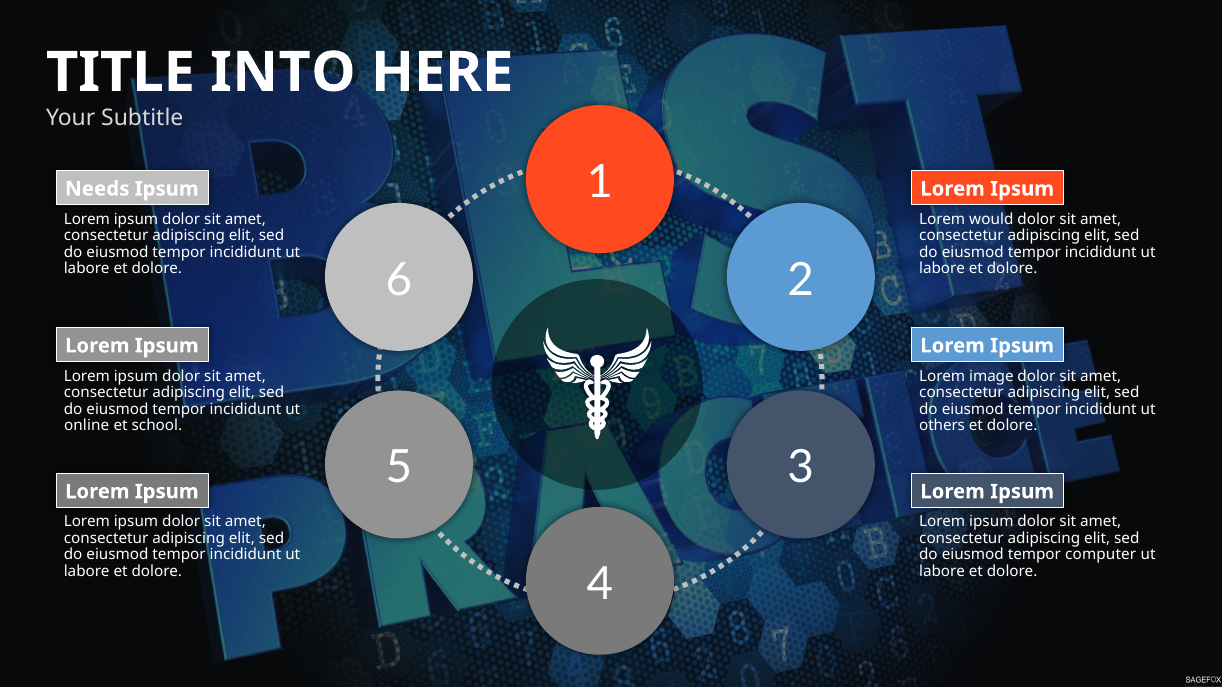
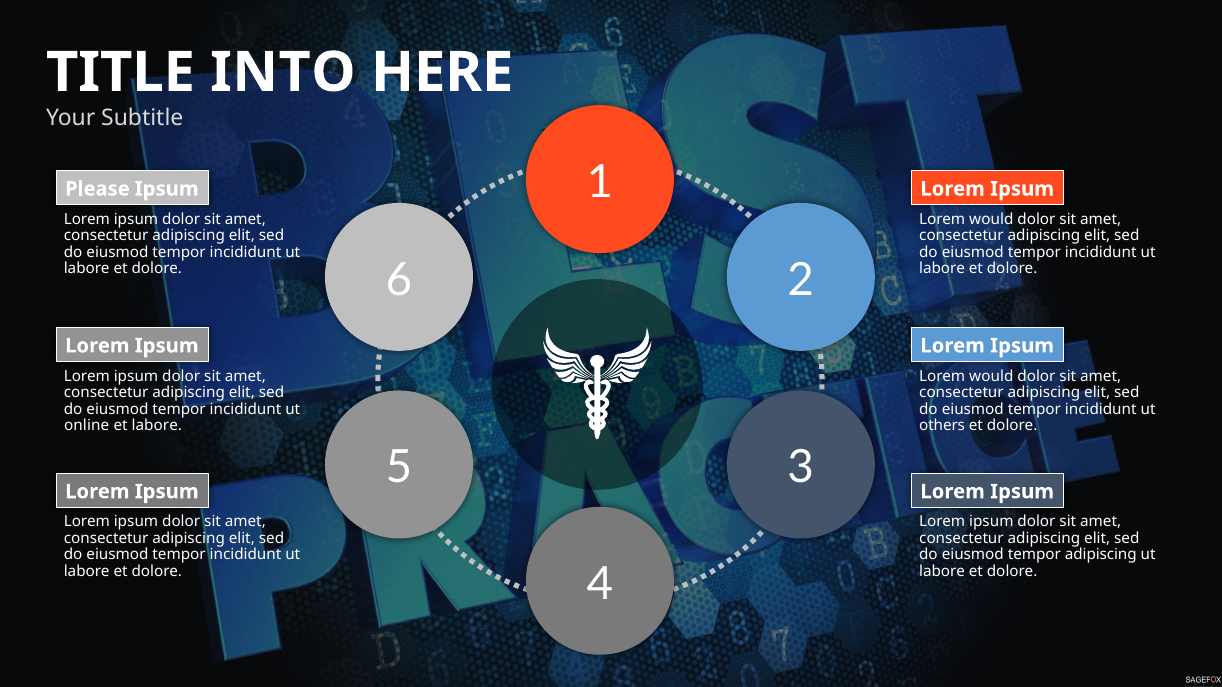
Needs: Needs -> Please
image at (991, 376): image -> would
et school: school -> labore
tempor computer: computer -> adipiscing
